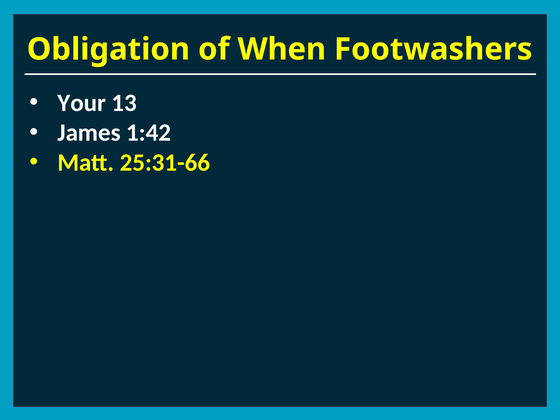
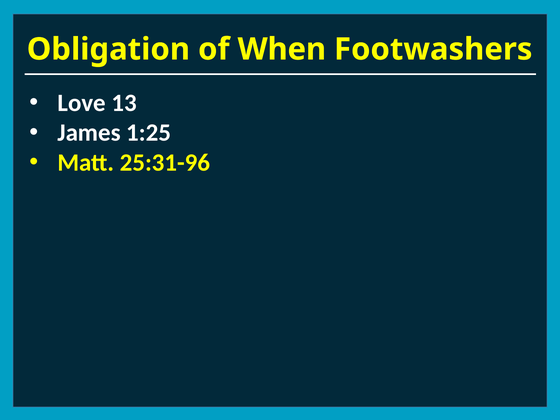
Your: Your -> Love
1:42: 1:42 -> 1:25
25:31-66: 25:31-66 -> 25:31-96
